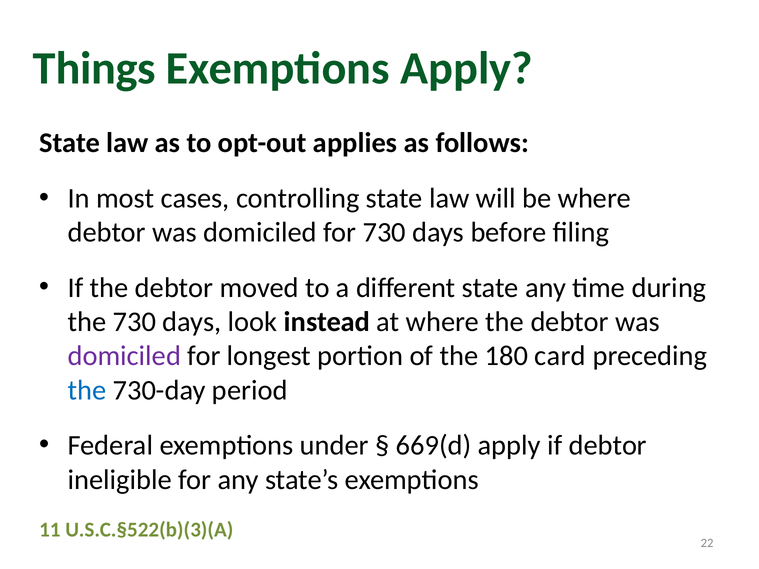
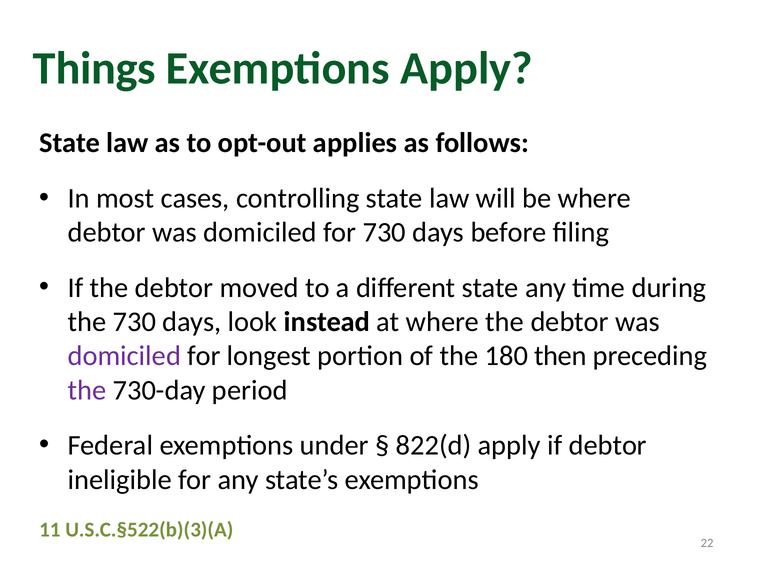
card: card -> then
the at (87, 390) colour: blue -> purple
669(d: 669(d -> 822(d
